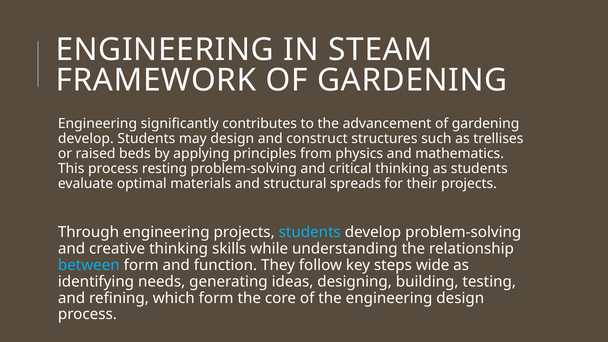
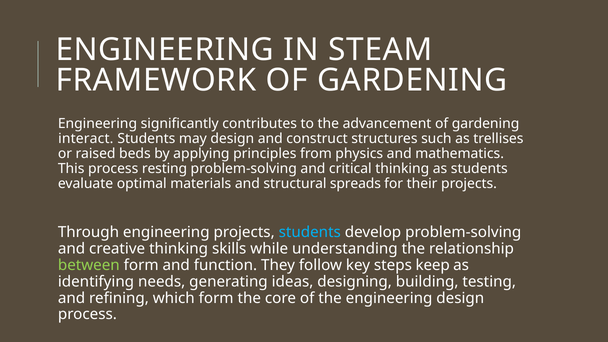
develop at (86, 139): develop -> interact
between colour: light blue -> light green
wide: wide -> keep
